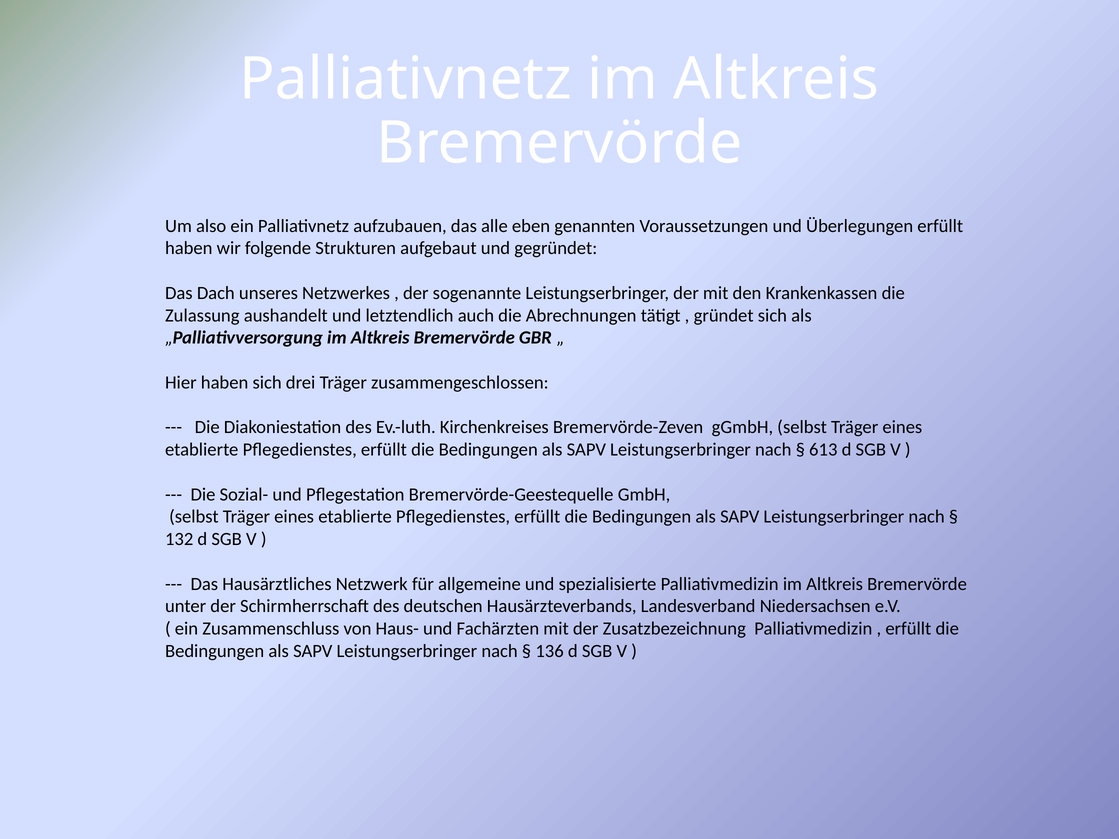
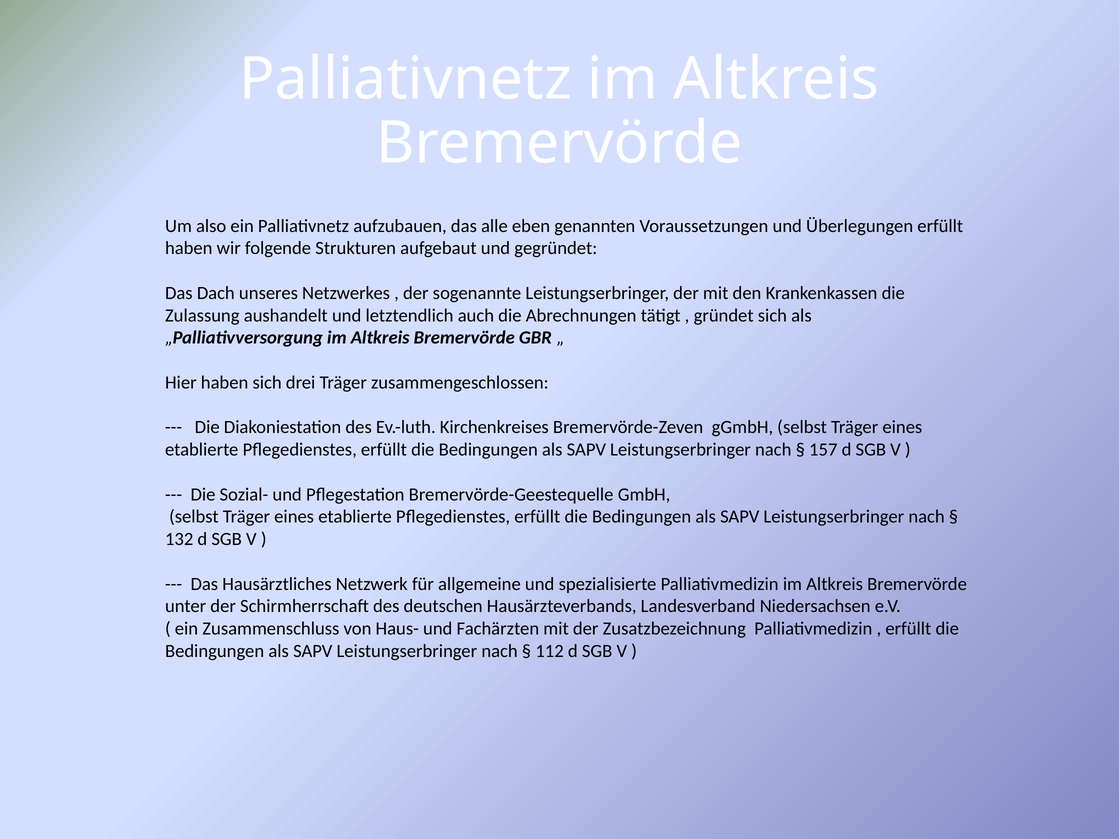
613: 613 -> 157
136: 136 -> 112
